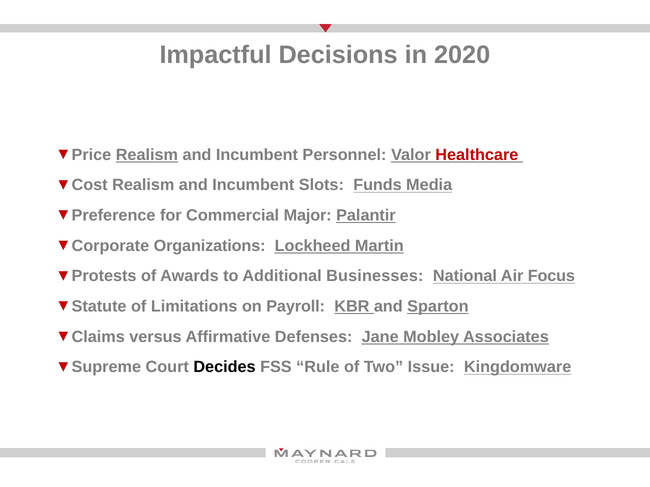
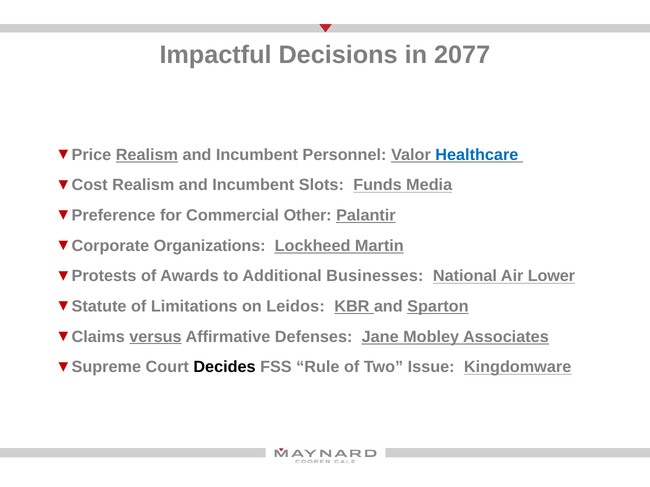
2020: 2020 -> 2077
Healthcare colour: red -> blue
Major: Major -> Other
Focus: Focus -> Lower
Payroll: Payroll -> Leidos
versus underline: none -> present
